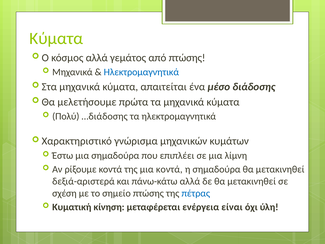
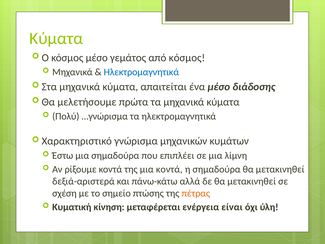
κόσμος αλλά: αλλά -> μέσο
από πτώσης: πτώσης -> κόσμος
…διάδοσης: …διάδοσης -> …γνώρισμα
πέτρας colour: blue -> orange
